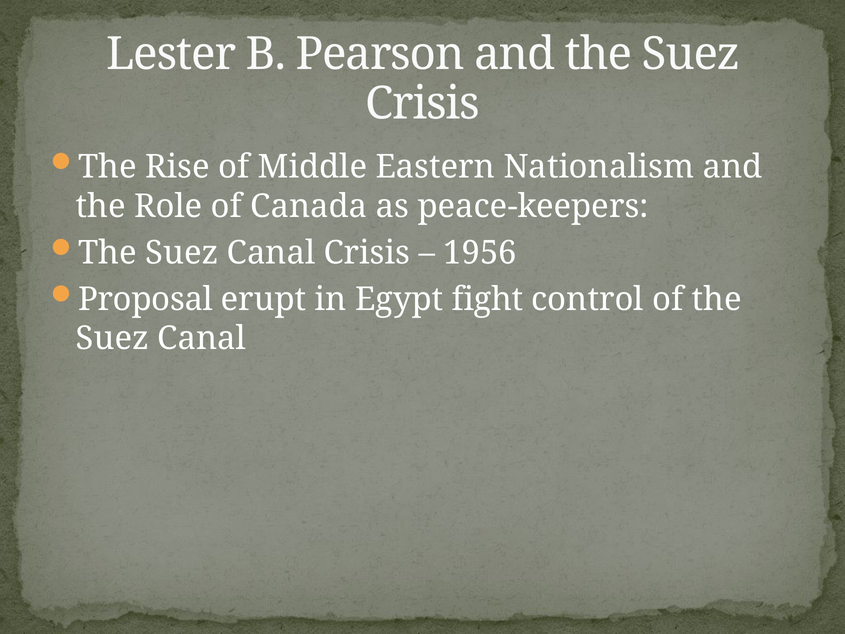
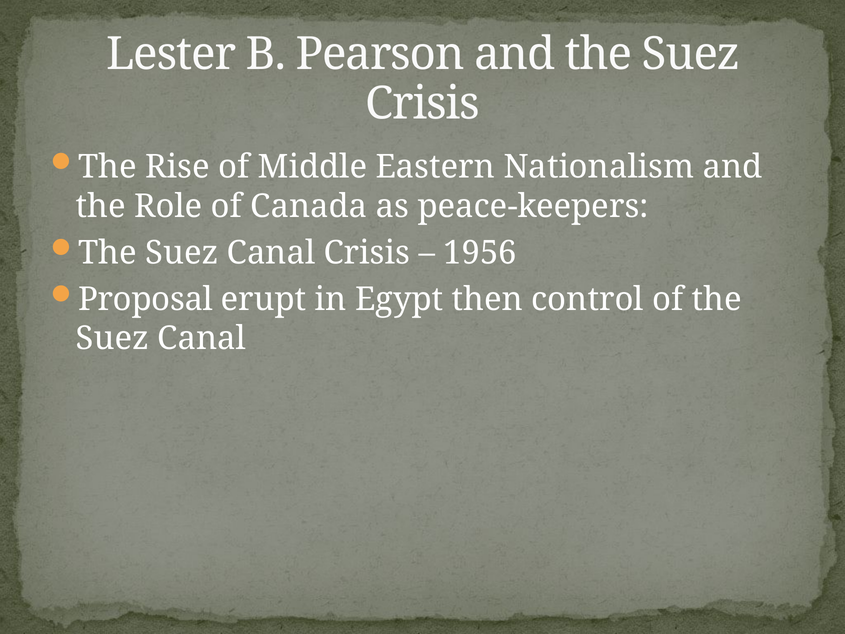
fight: fight -> then
